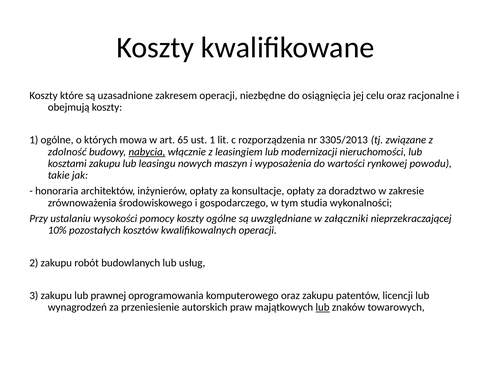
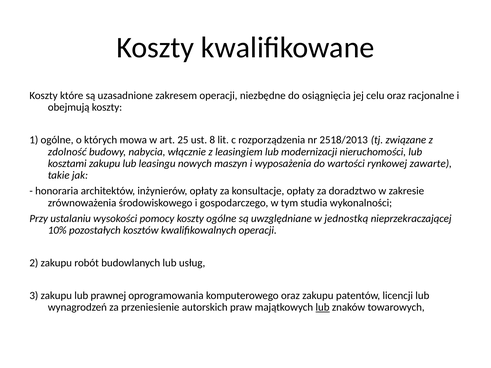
65: 65 -> 25
ust 1: 1 -> 8
3305/2013: 3305/2013 -> 2518/2013
nabycia underline: present -> none
powodu: powodu -> zawarte
załączniki: załączniki -> jednostką
